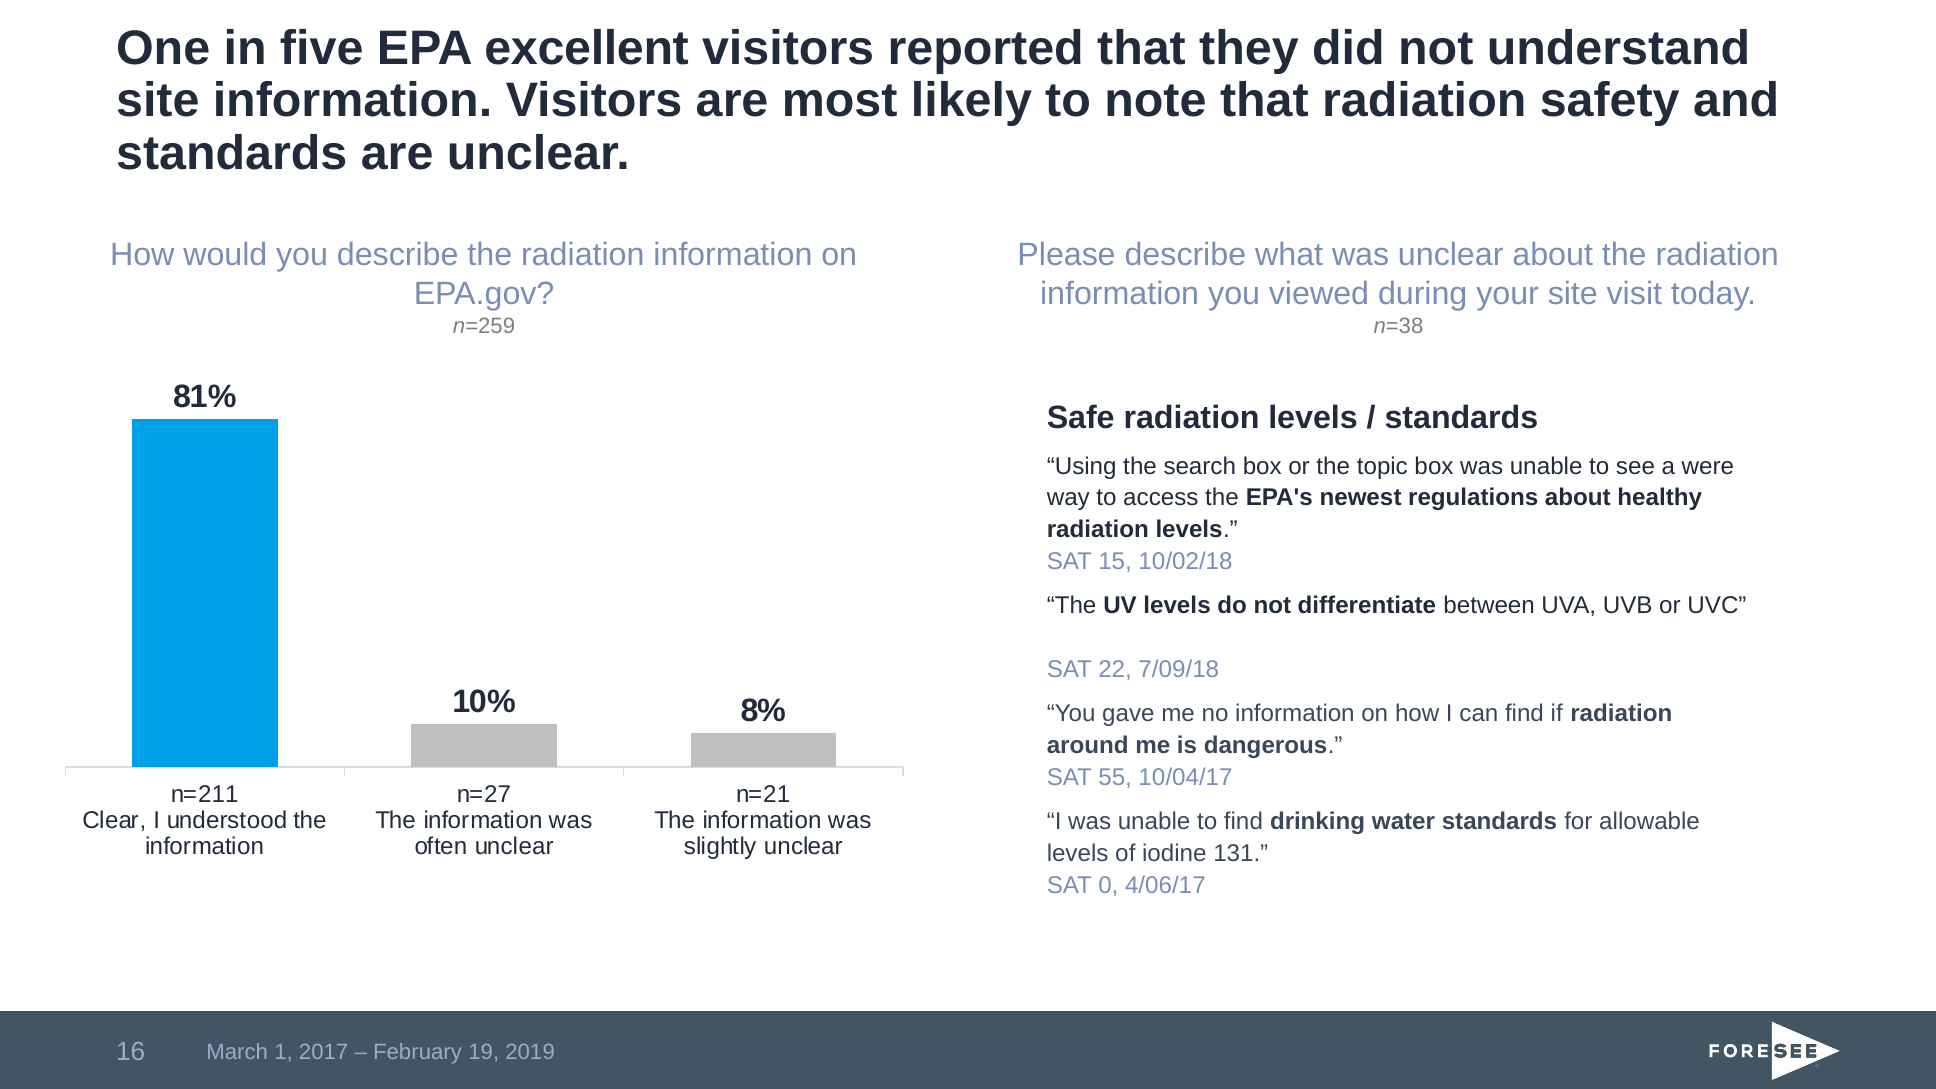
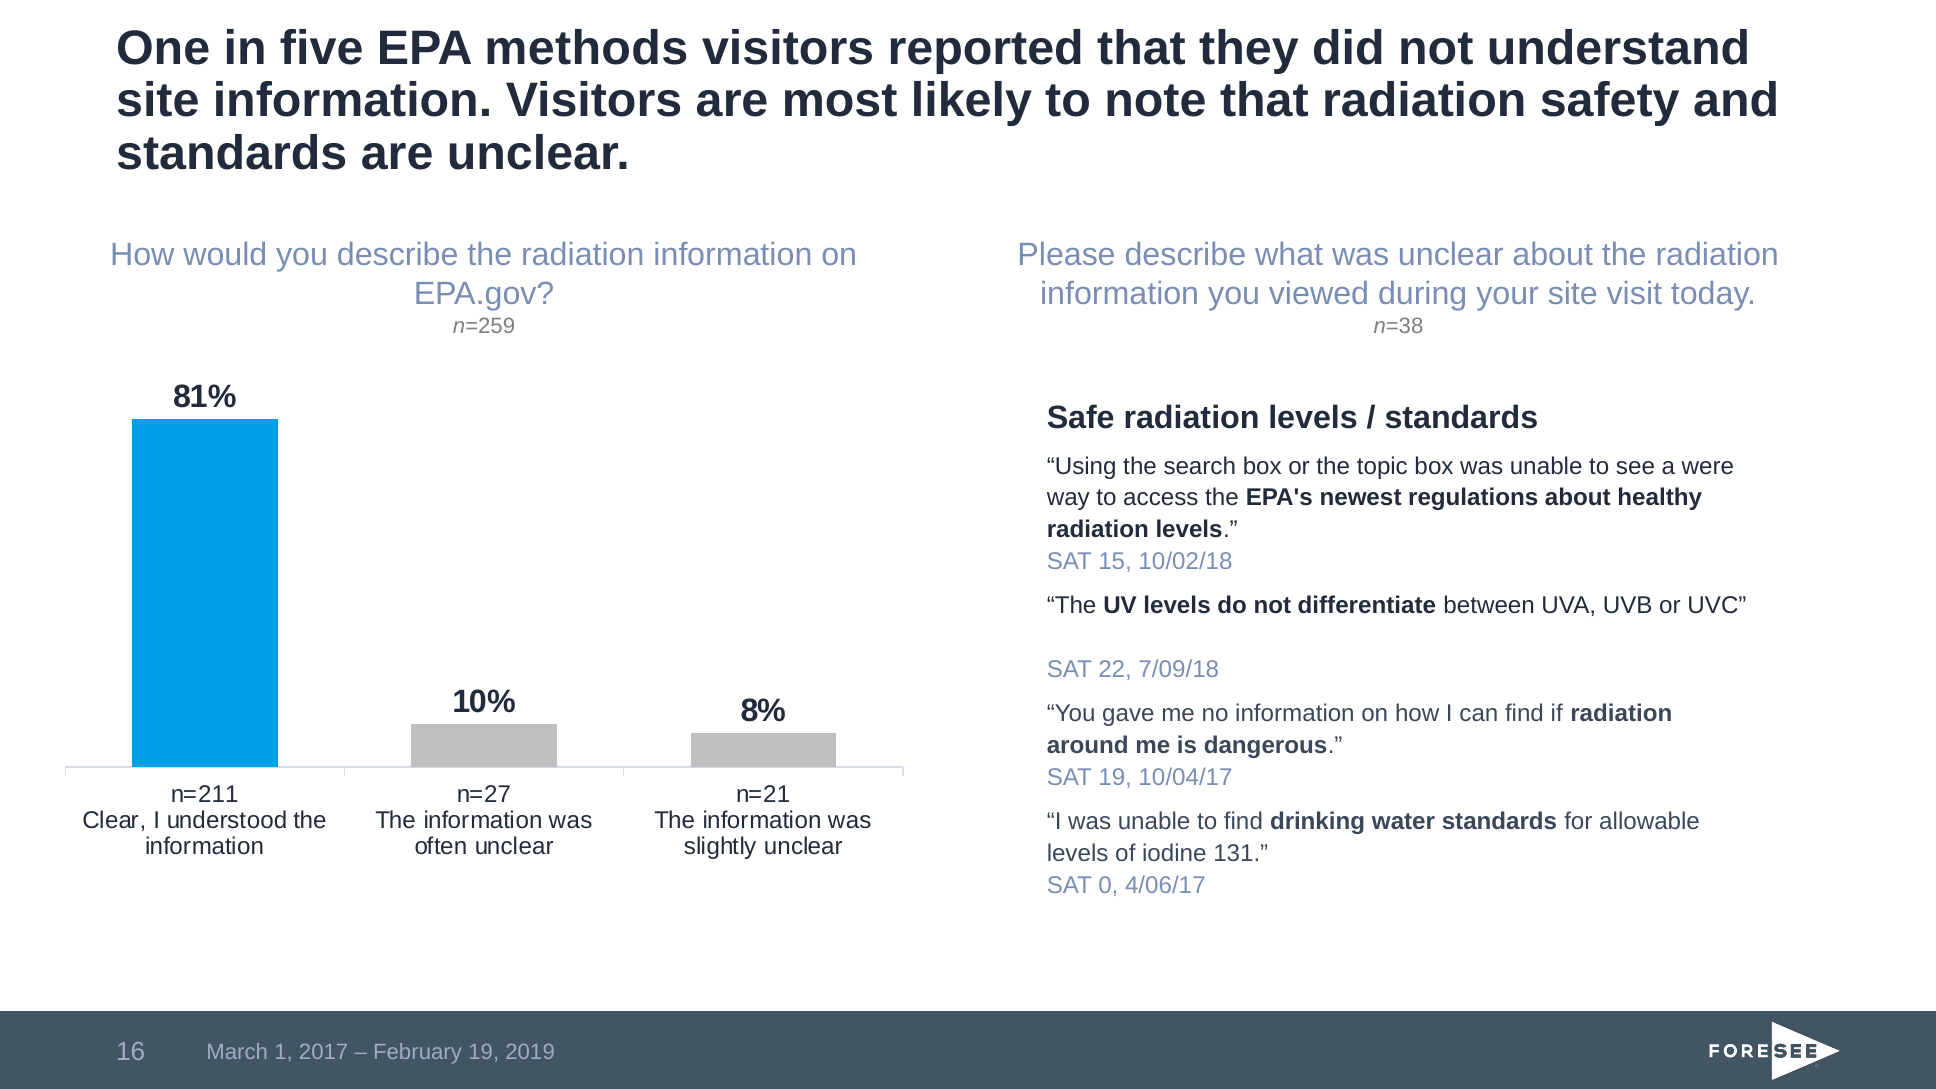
excellent: excellent -> methods
SAT 55: 55 -> 19
